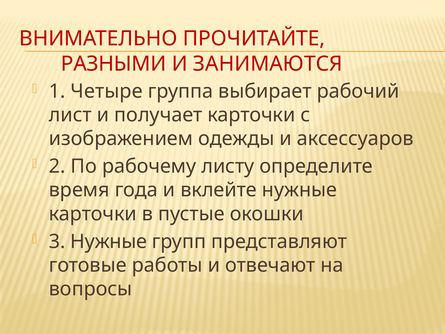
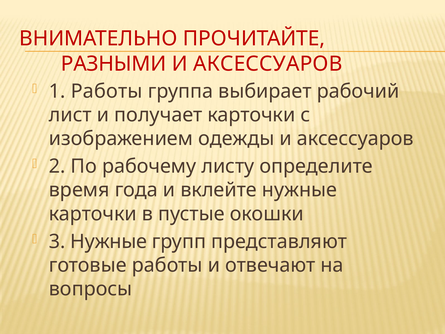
ЗАНИМАЮТСЯ at (268, 64): ЗАНИМАЮТСЯ -> АКСЕССУАРОВ
1 Четыре: Четыре -> Работы
